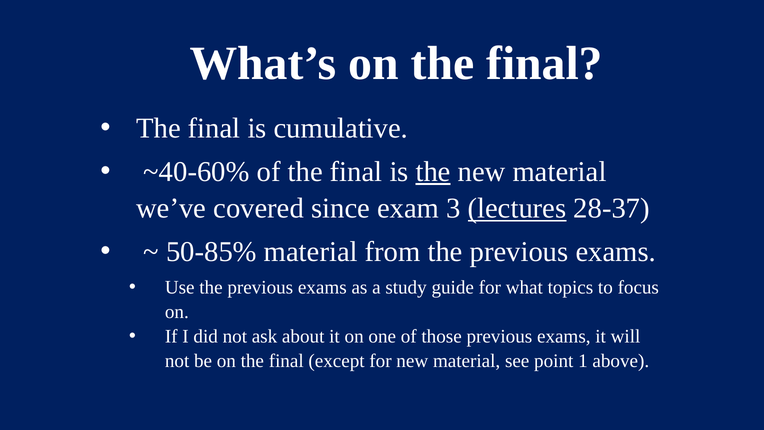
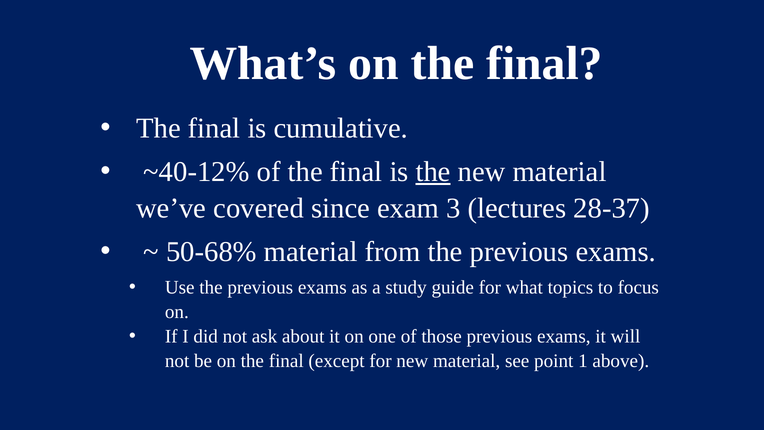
~40-60%: ~40-60% -> ~40-12%
lectures underline: present -> none
50-85%: 50-85% -> 50-68%
